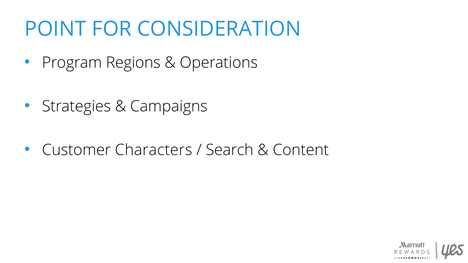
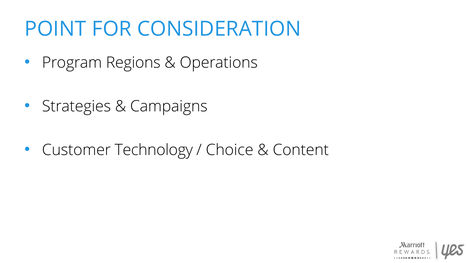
Characters: Characters -> Technology
Search: Search -> Choice
